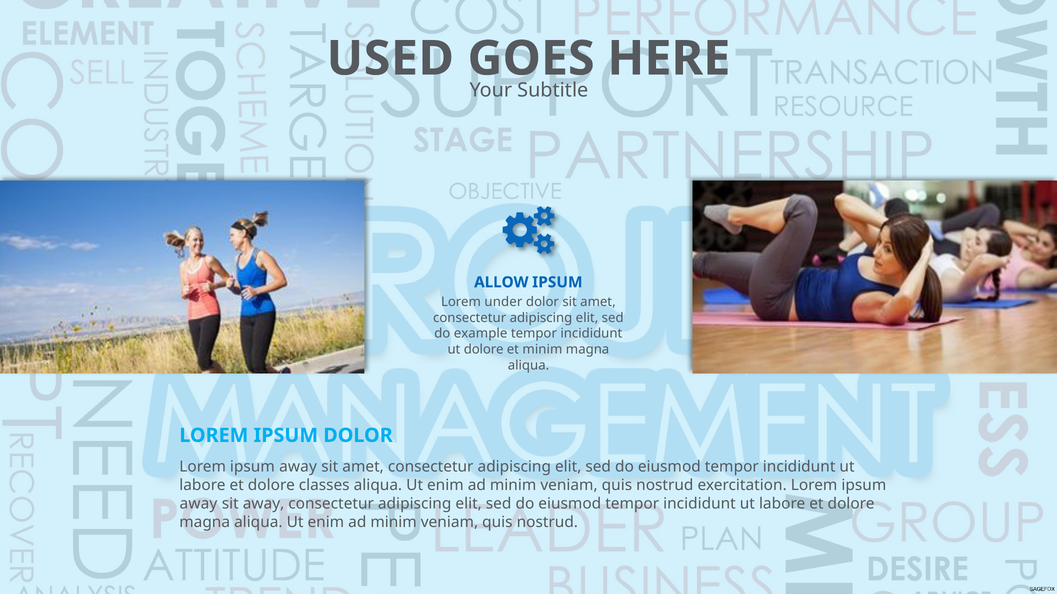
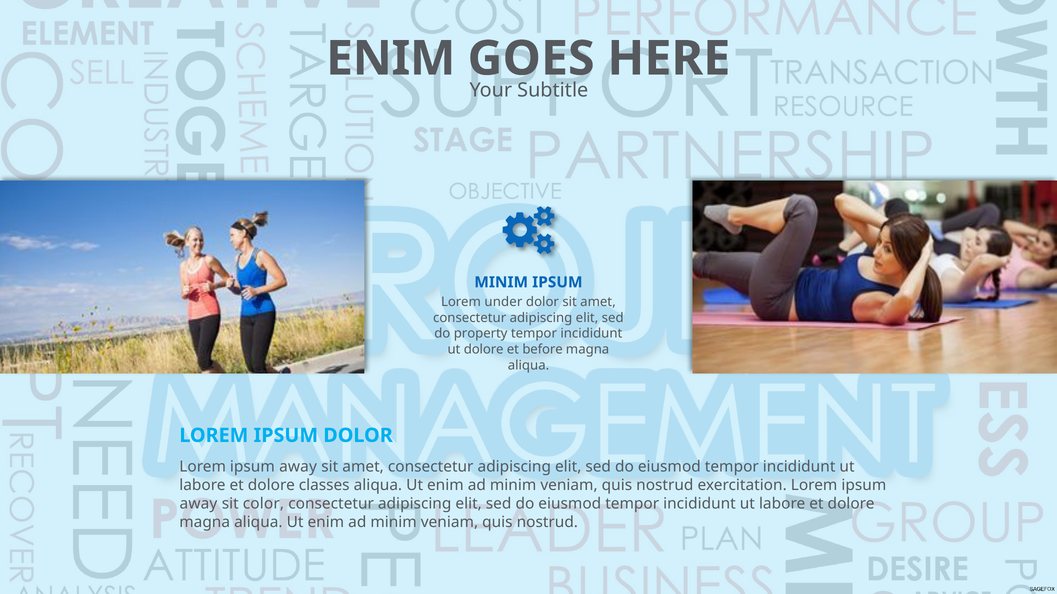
USED at (390, 59): USED -> ENIM
ALLOW at (501, 282): ALLOW -> MINIM
example: example -> property
et minim: minim -> before
sit away: away -> color
